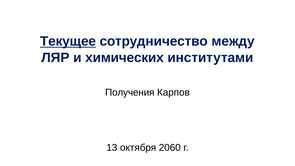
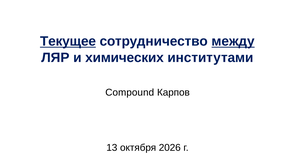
между underline: none -> present
Получения: Получения -> Compound
2060: 2060 -> 2026
